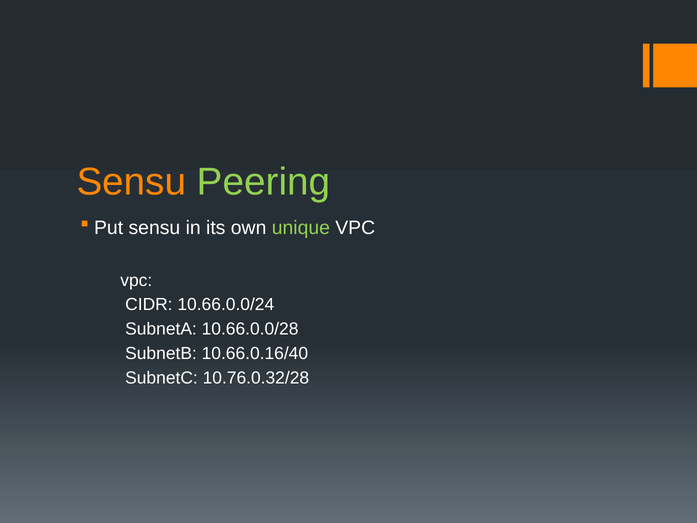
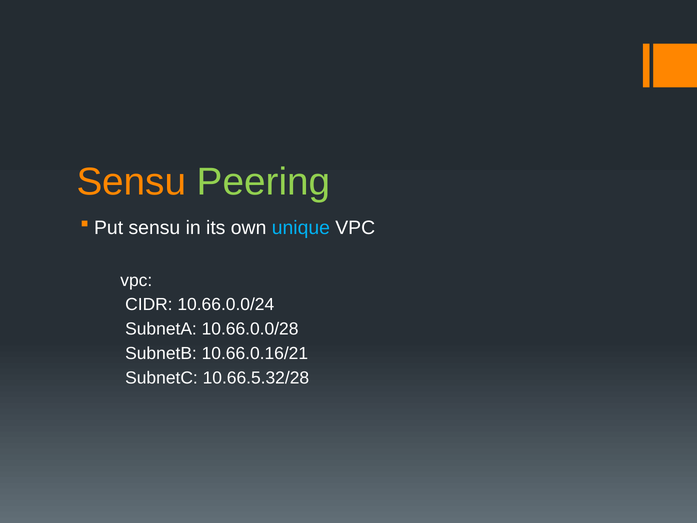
unique colour: light green -> light blue
10.66.0.16/40: 10.66.0.16/40 -> 10.66.0.16/21
10.76.0.32/28: 10.76.0.32/28 -> 10.66.5.32/28
